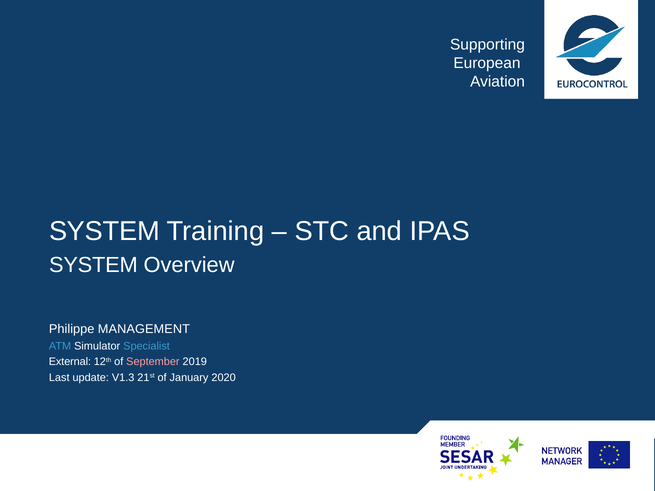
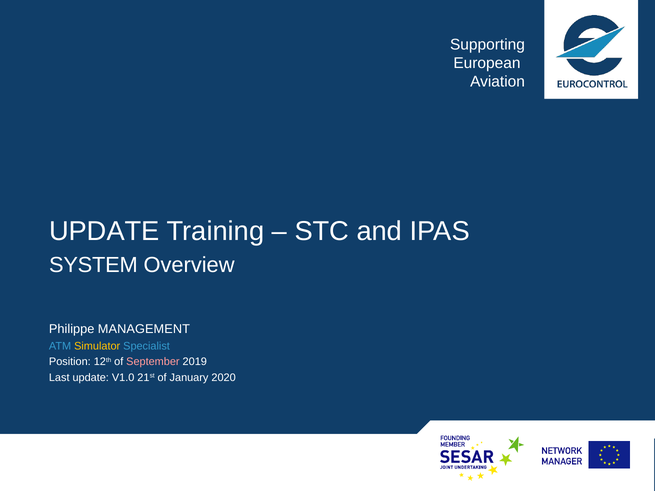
SYSTEM at (104, 231): SYSTEM -> UPDATE
Simulator colour: white -> yellow
External: External -> Position
V1.3: V1.3 -> V1.0
